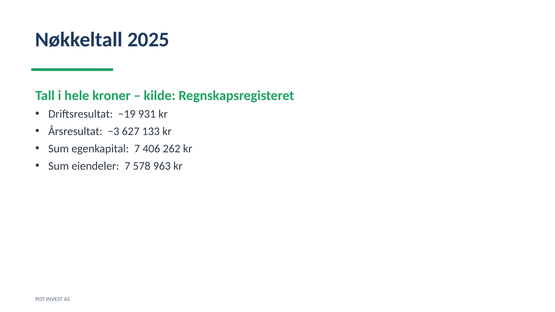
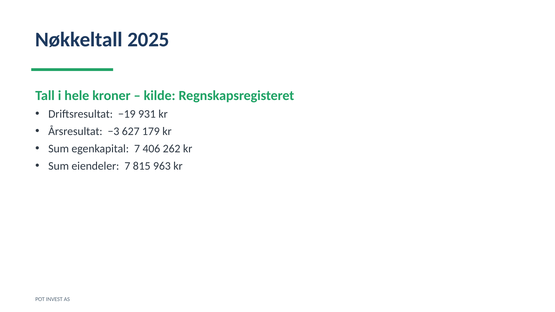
133: 133 -> 179
578: 578 -> 815
